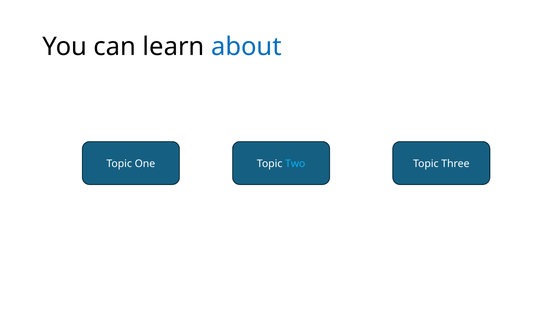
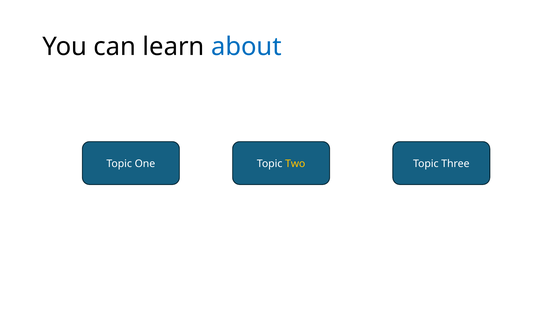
Two colour: light blue -> yellow
